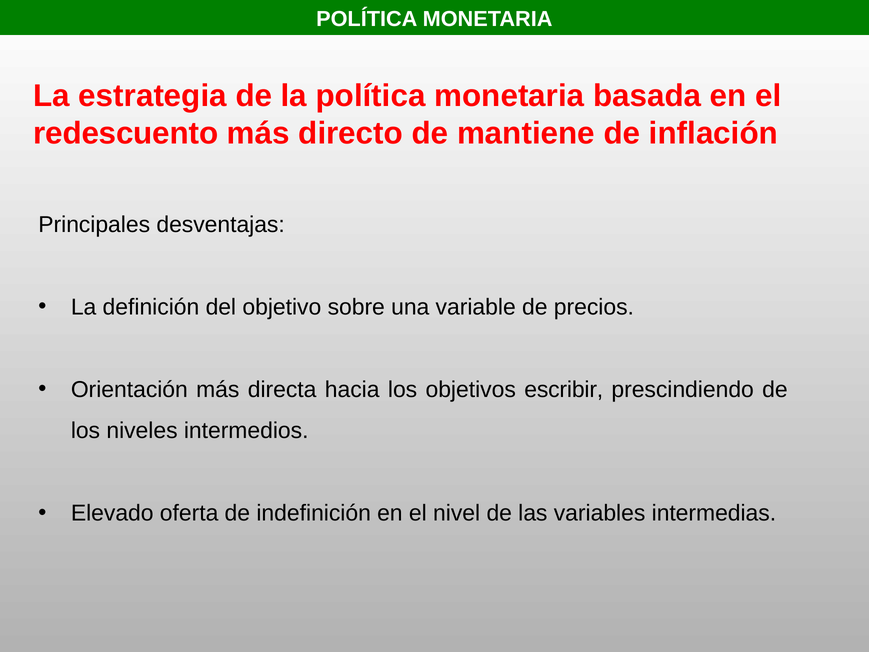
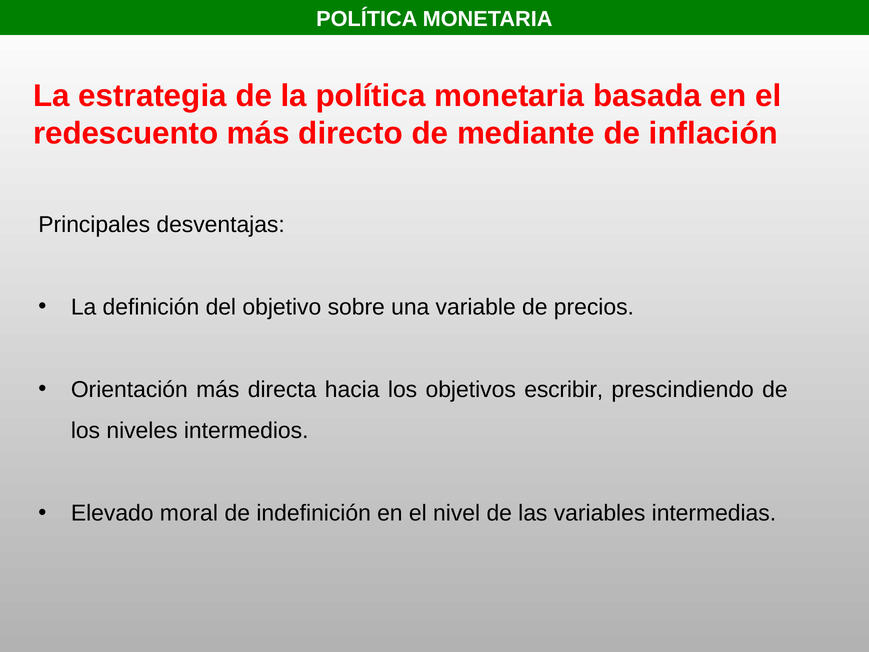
mantiene: mantiene -> mediante
oferta: oferta -> moral
